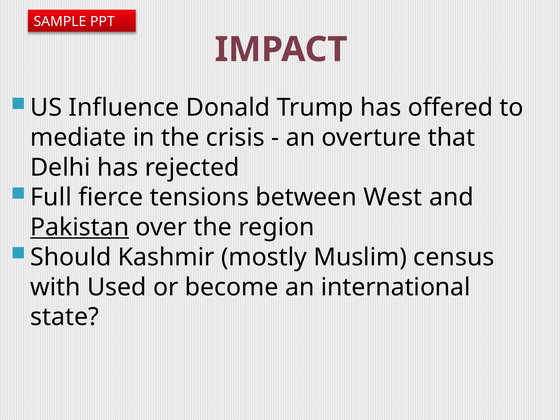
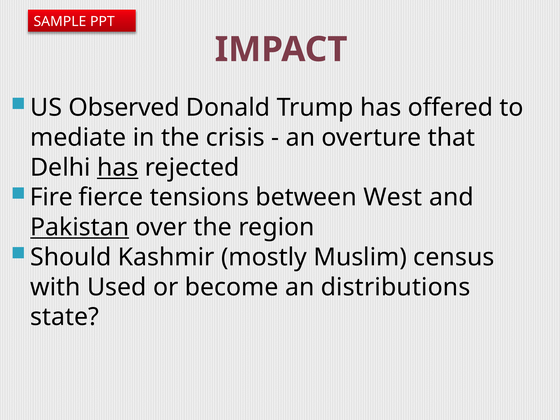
Influence: Influence -> Observed
has at (118, 168) underline: none -> present
Full: Full -> Fire
international: international -> distributions
